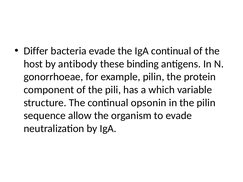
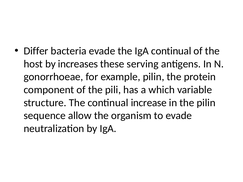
antibody: antibody -> increases
binding: binding -> serving
opsonin: opsonin -> increase
